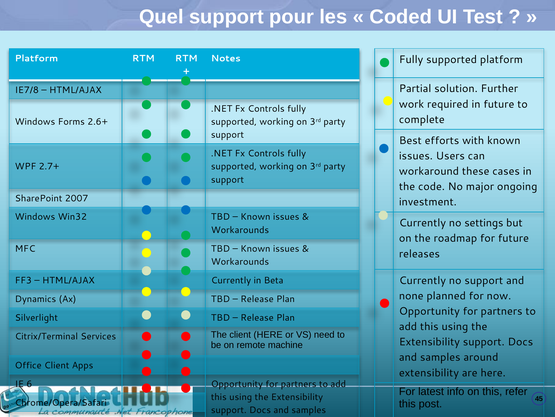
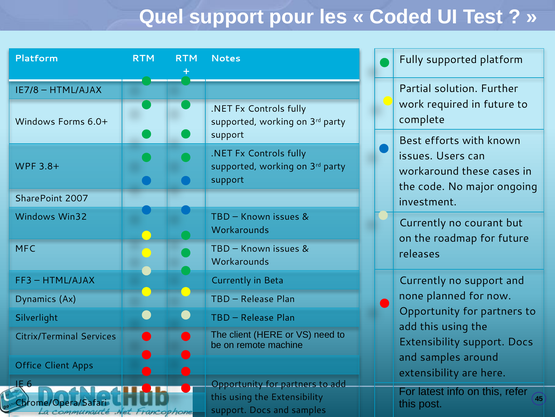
2.6+: 2.6+ -> 6.0+
2.7+: 2.7+ -> 3.8+
settings: settings -> courant
